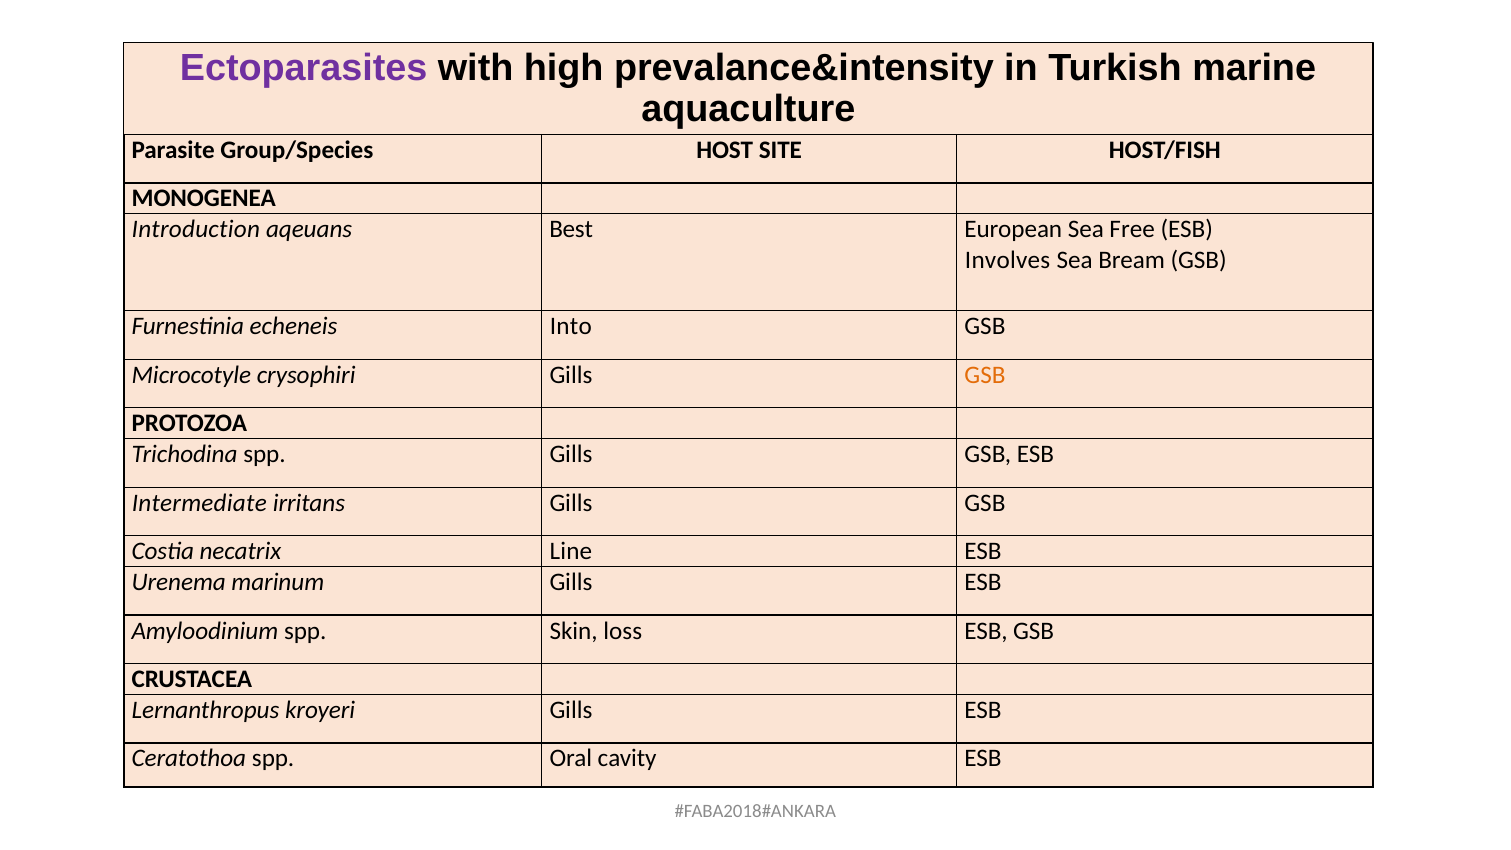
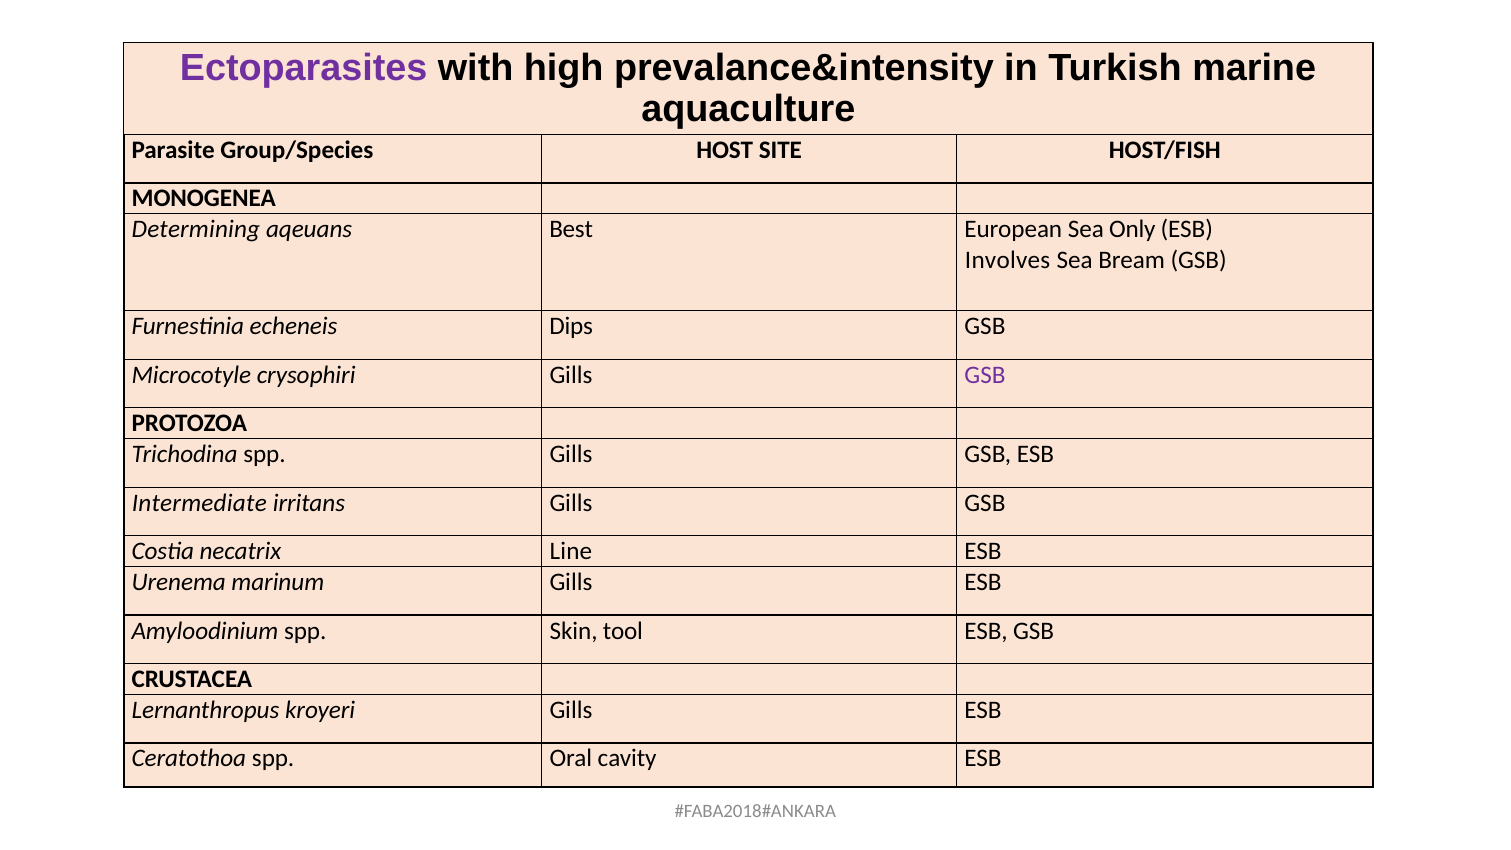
Introduction: Introduction -> Determining
Free: Free -> Only
Into: Into -> Dips
GSB at (985, 375) colour: orange -> purple
loss: loss -> tool
